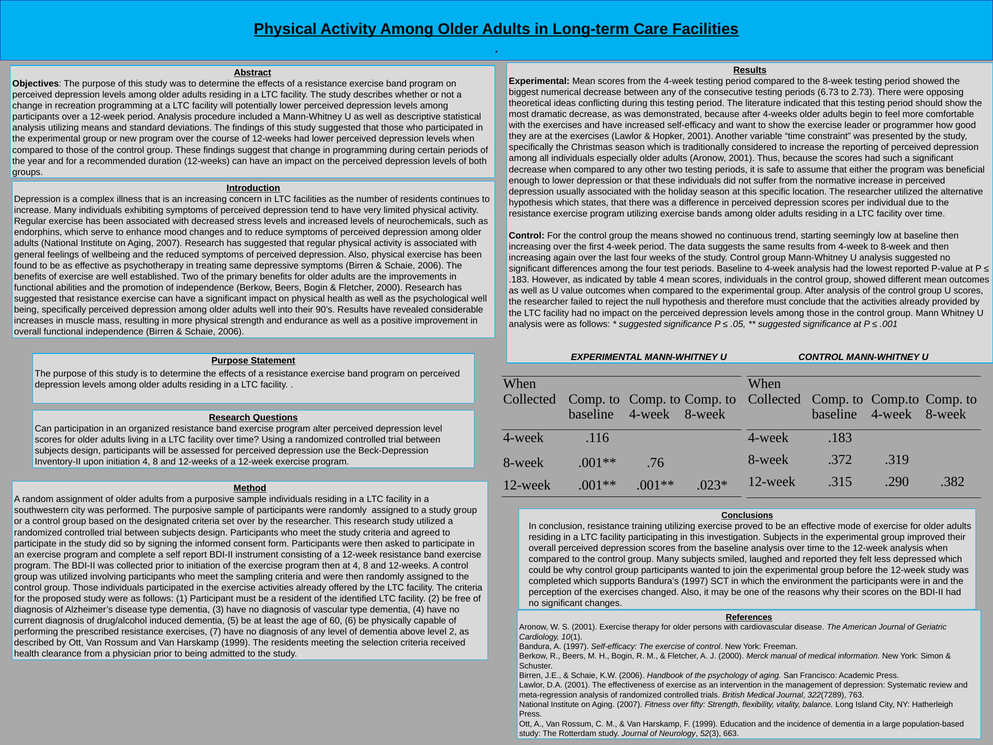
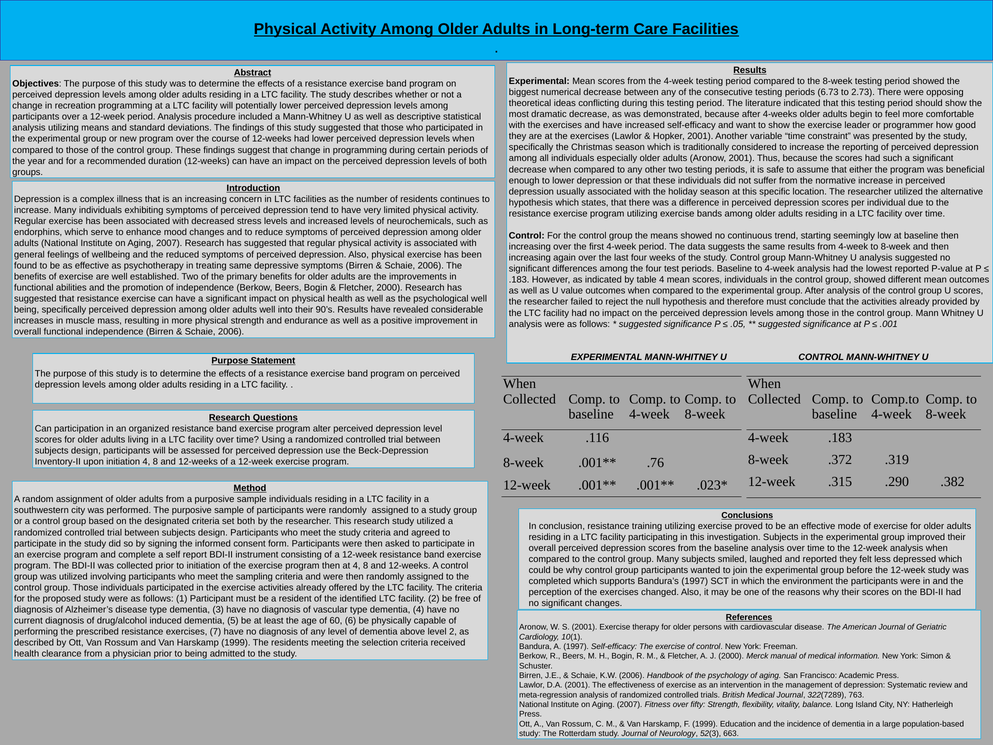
set over: over -> both
